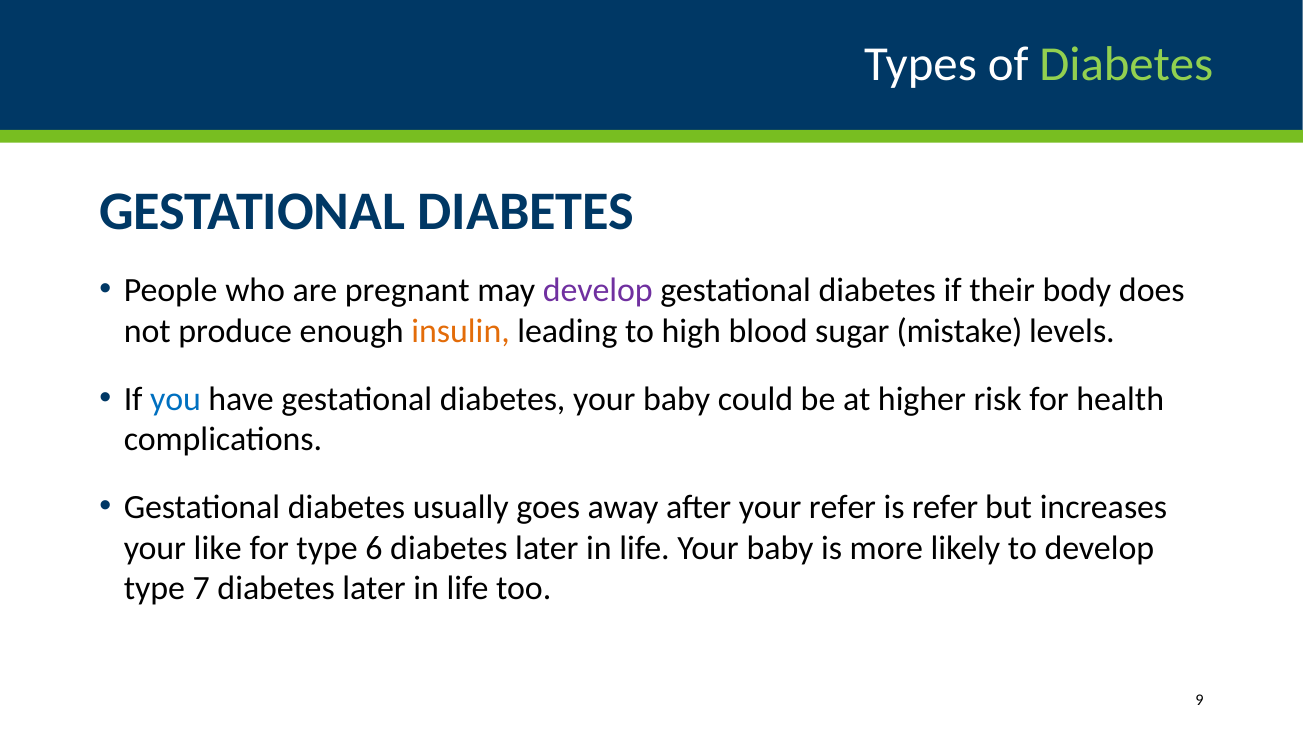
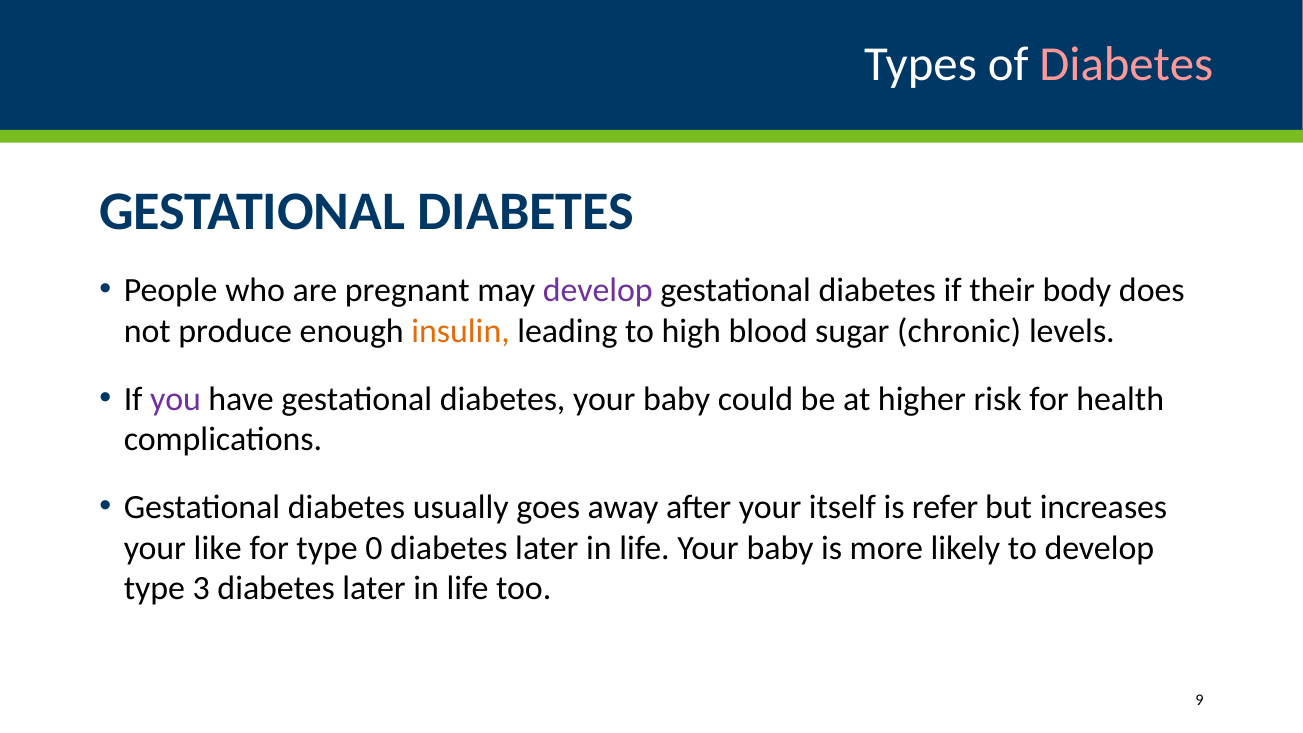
Diabetes at (1126, 65) colour: light green -> pink
mistake: mistake -> chronic
you colour: blue -> purple
your refer: refer -> itself
6: 6 -> 0
7: 7 -> 3
